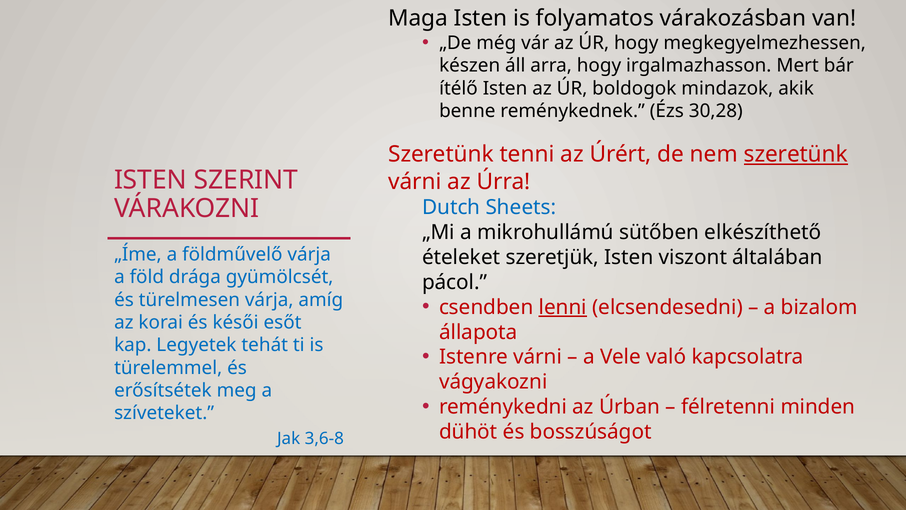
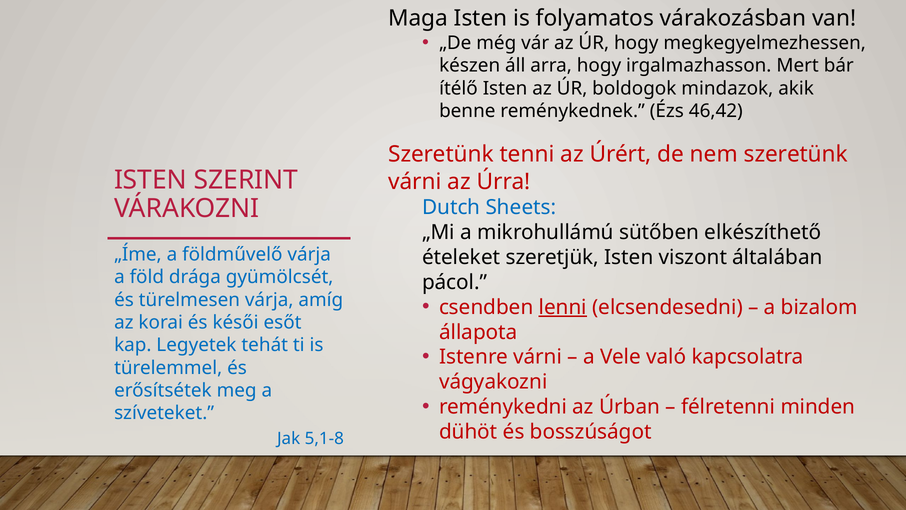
30,28: 30,28 -> 46,42
szeretünk at (796, 154) underline: present -> none
3,6-8: 3,6-8 -> 5,1-8
